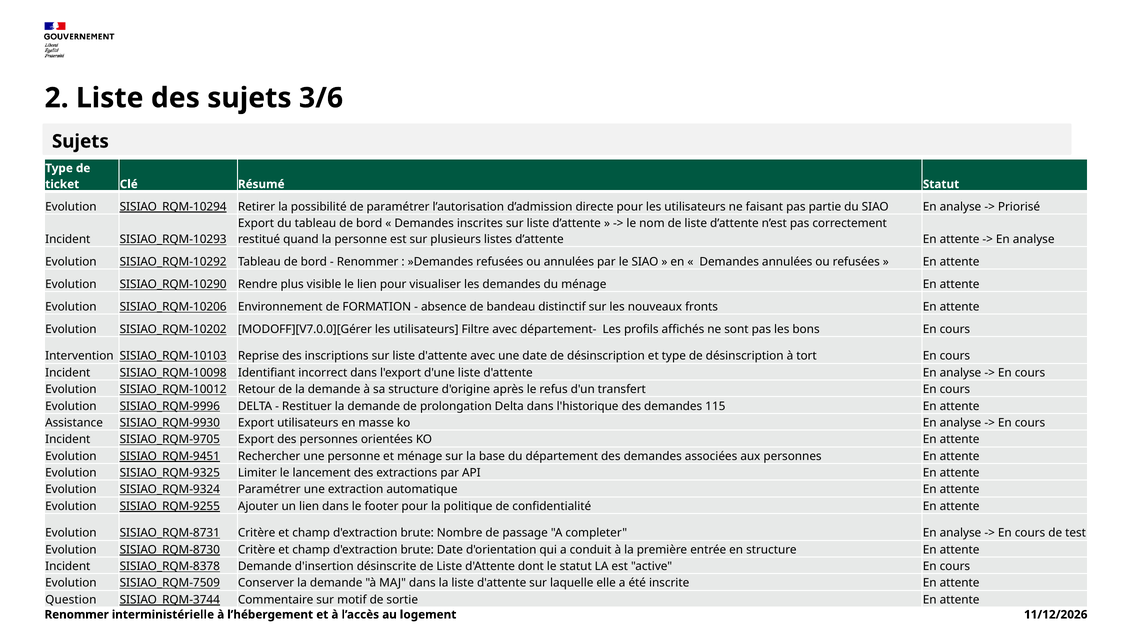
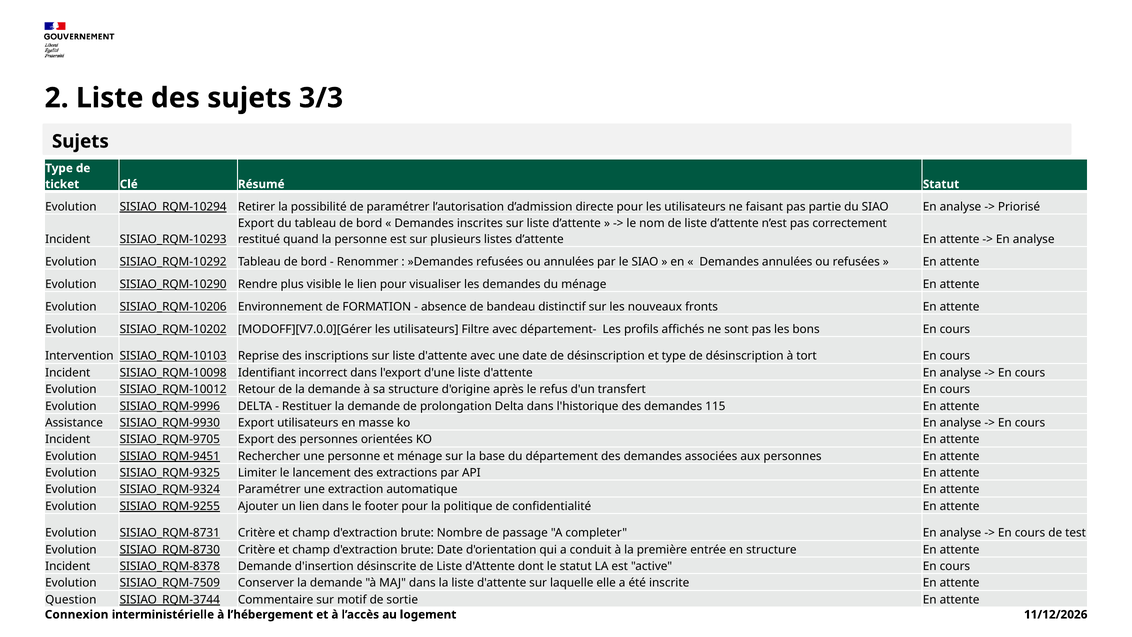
3/6: 3/6 -> 3/3
Renommer at (77, 614): Renommer -> Connexion
